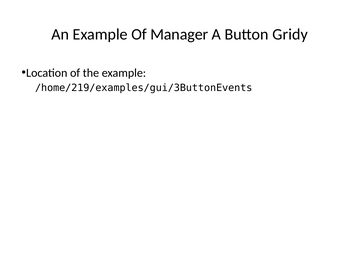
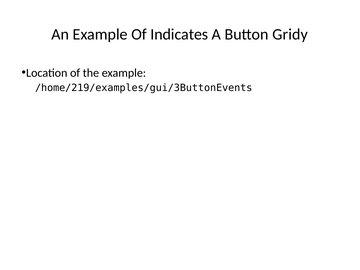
Manager: Manager -> Indicates
